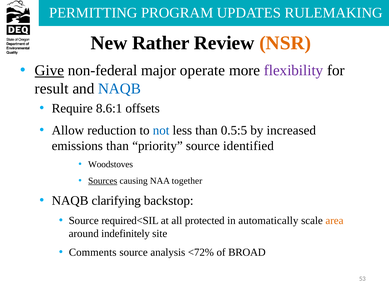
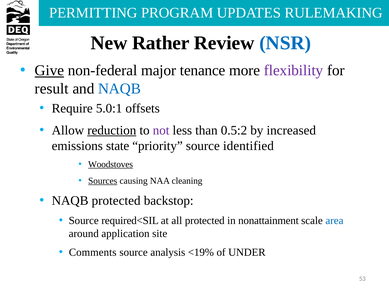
NSR colour: orange -> blue
operate: operate -> tenance
8.6:1: 8.6:1 -> 5.0:1
reduction underline: none -> present
not colour: blue -> purple
0.5:5: 0.5:5 -> 0.5:2
emissions than: than -> state
Woodstoves underline: none -> present
together: together -> cleaning
NAQB clarifying: clarifying -> protected
automatically: automatically -> nonattainment
area colour: orange -> blue
indefinitely: indefinitely -> application
<72%: <72% -> <19%
BROAD: BROAD -> UNDER
